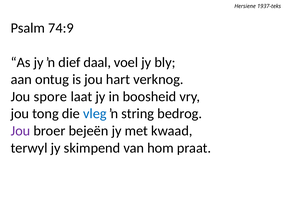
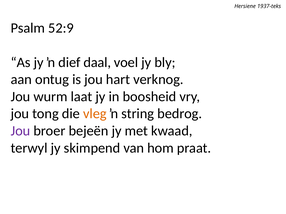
74:9: 74:9 -> 52:9
spore: spore -> wurm
vleg colour: blue -> orange
